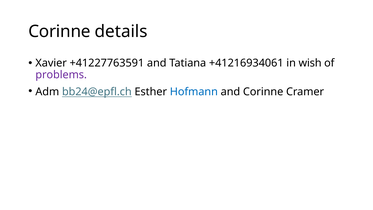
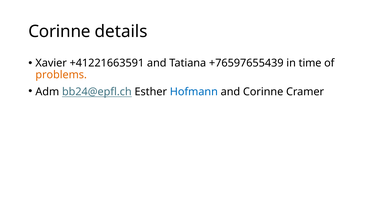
+41227763591: +41227763591 -> +41221663591
+41216934061: +41216934061 -> +76597655439
wish: wish -> time
problems colour: purple -> orange
